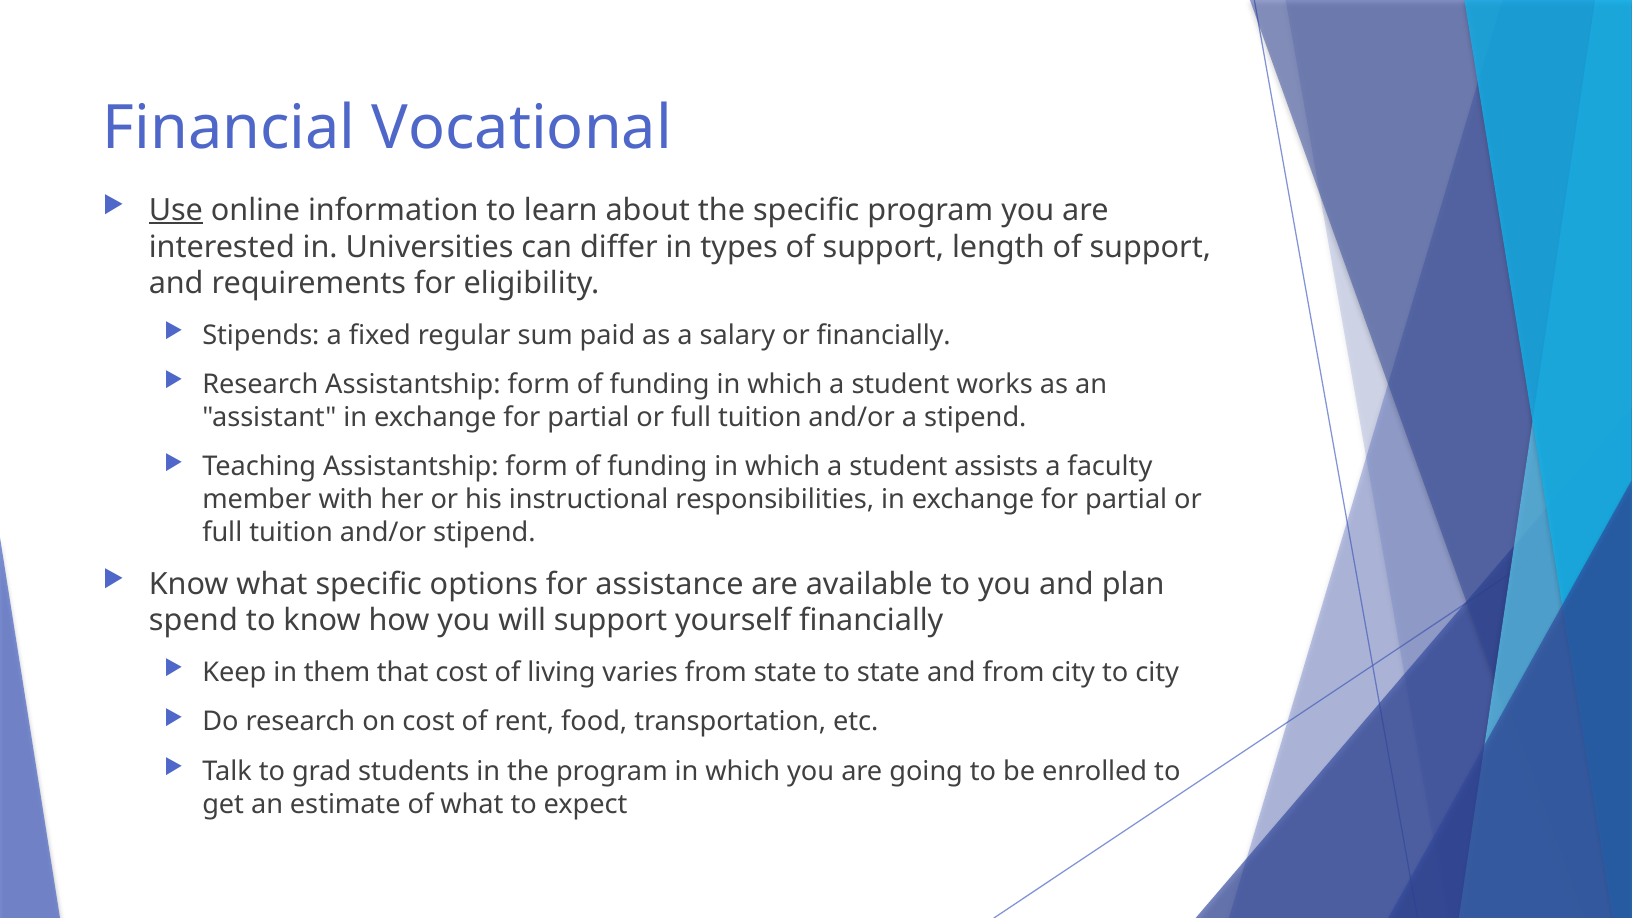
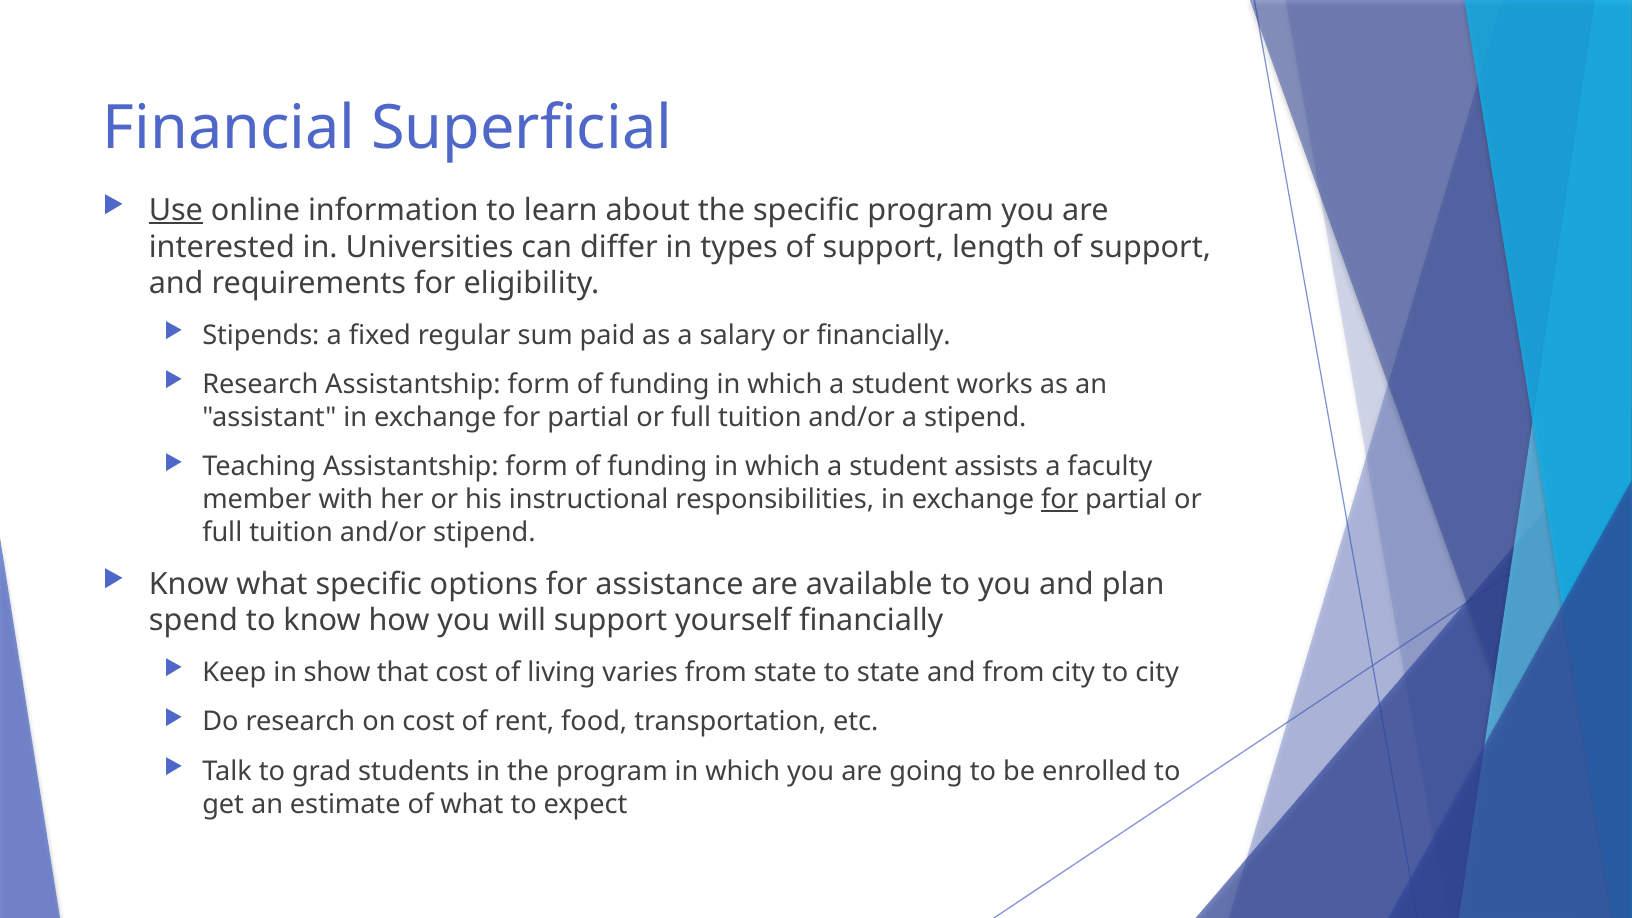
Vocational: Vocational -> Superficial
for at (1060, 500) underline: none -> present
them: them -> show
